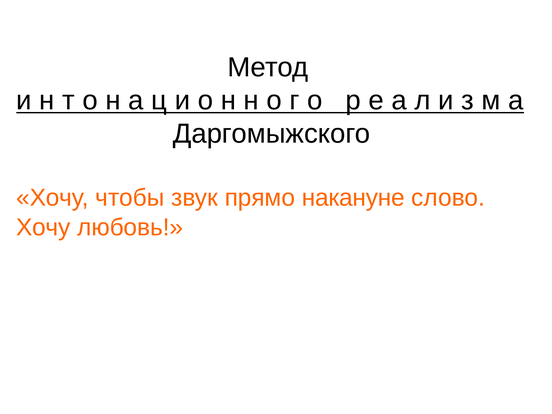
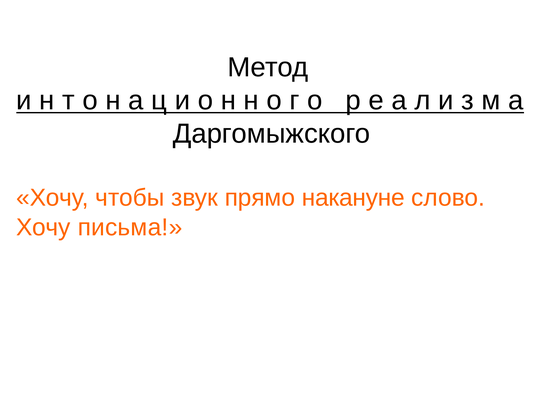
любовь: любовь -> письма
